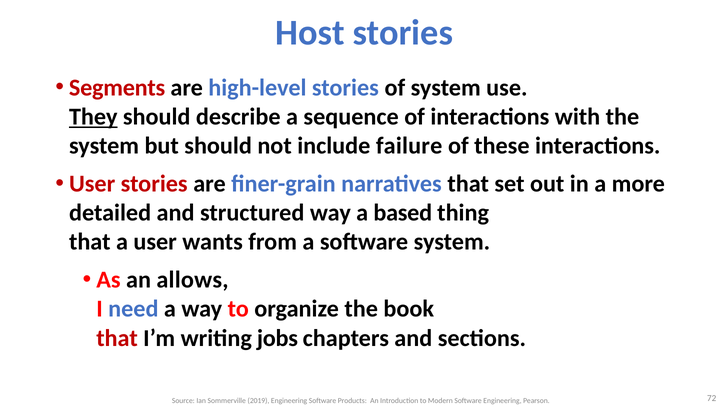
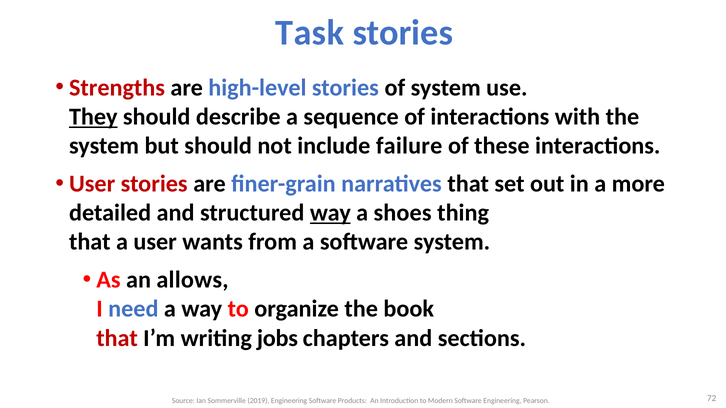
Host: Host -> Task
Segments: Segments -> Strengths
way at (330, 213) underline: none -> present
based: based -> shoes
